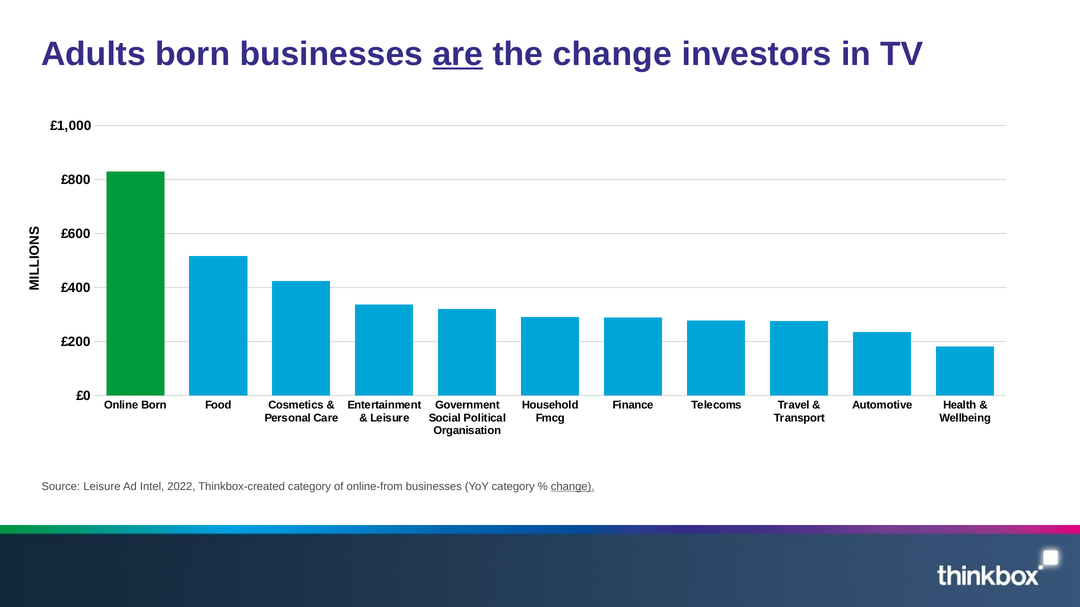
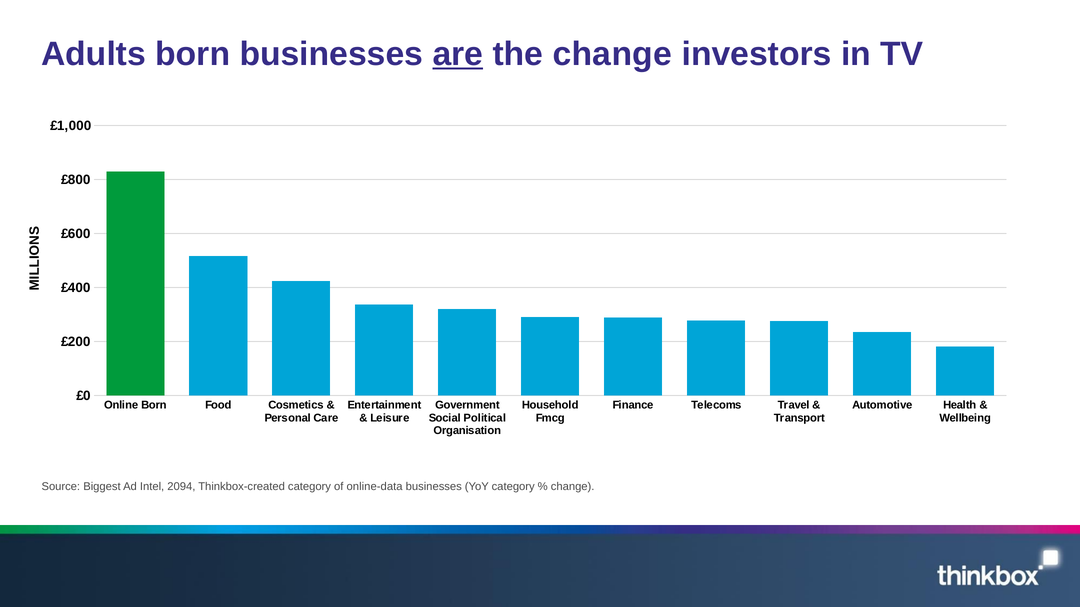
Source Leisure: Leisure -> Biggest
2022: 2022 -> 2094
online-from: online-from -> online-data
change at (573, 487) underline: present -> none
